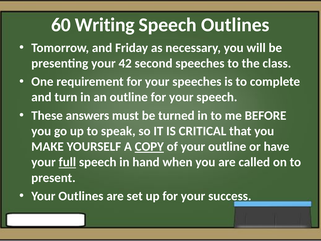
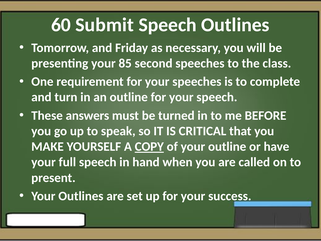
Writing: Writing -> Submit
42: 42 -> 85
full underline: present -> none
